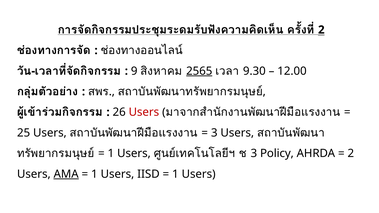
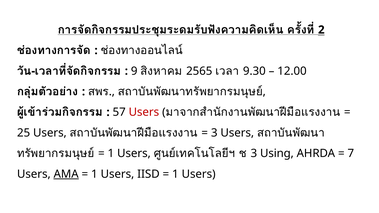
2565 underline: present -> none
26: 26 -> 57
Policy: Policy -> Using
2 at (351, 154): 2 -> 7
